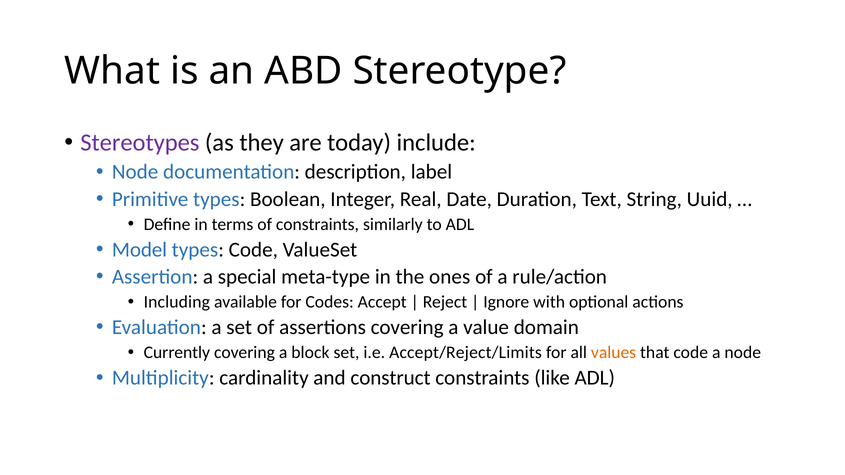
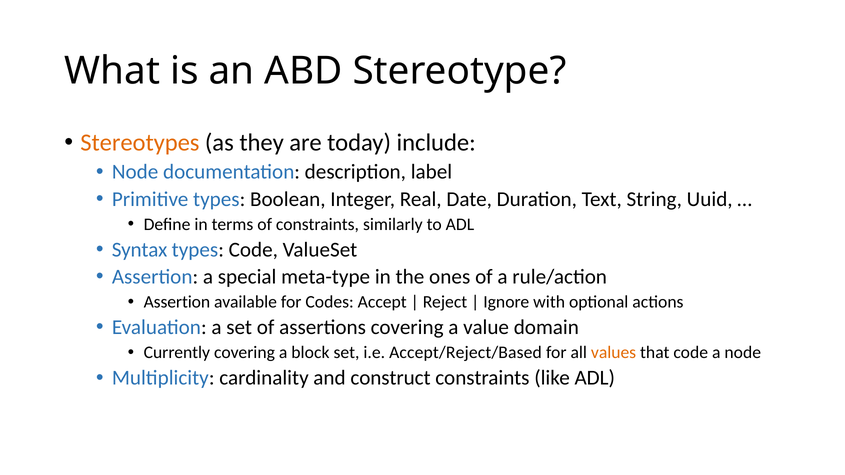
Stereotypes colour: purple -> orange
Model: Model -> Syntax
Including at (177, 302): Including -> Assertion
Accept/Reject/Limits: Accept/Reject/Limits -> Accept/Reject/Based
